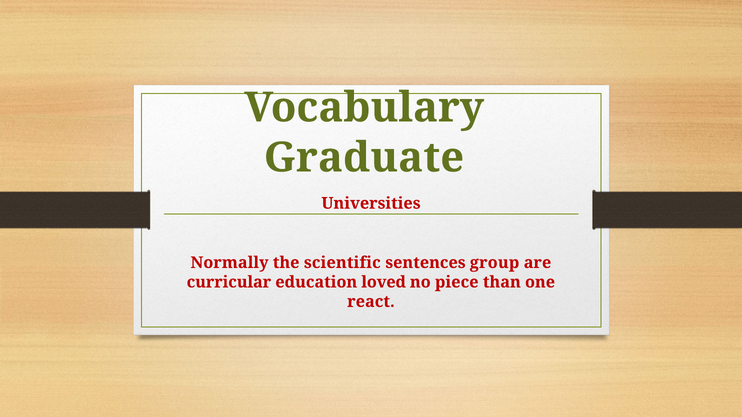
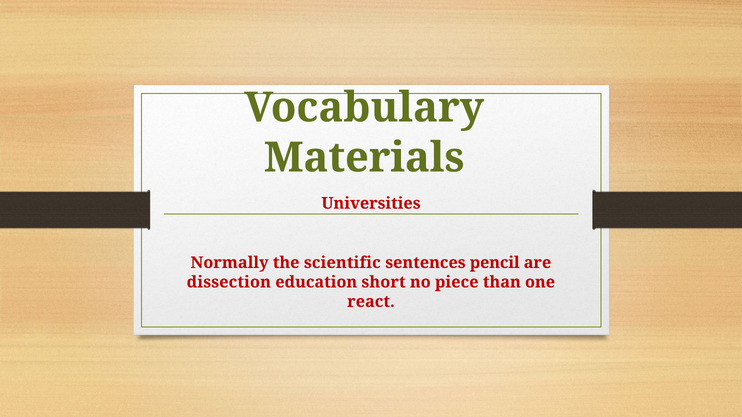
Graduate: Graduate -> Materials
group: group -> pencil
curricular: curricular -> dissection
loved: loved -> short
